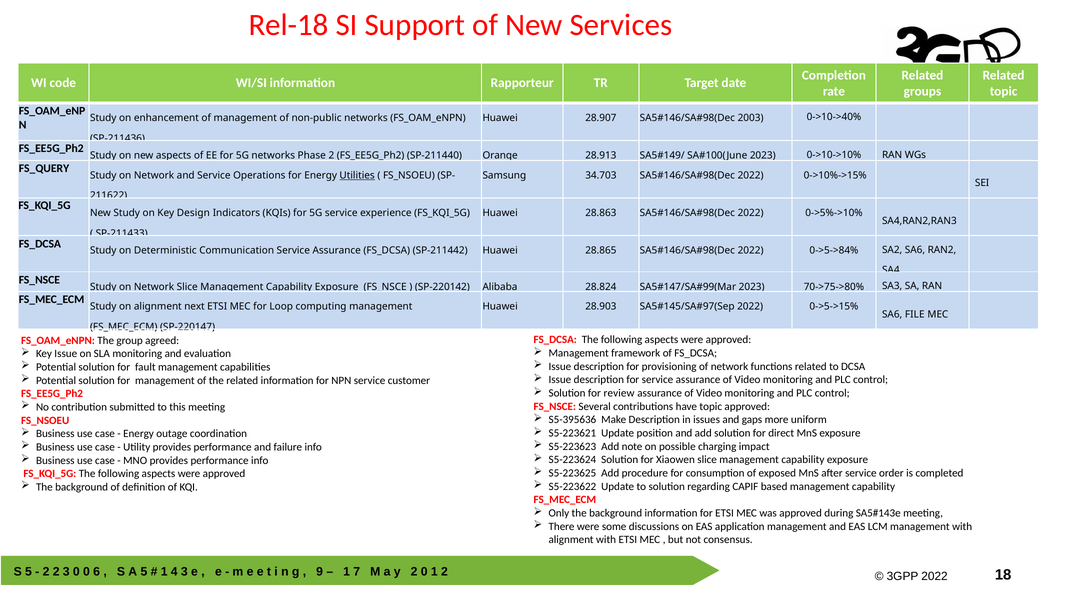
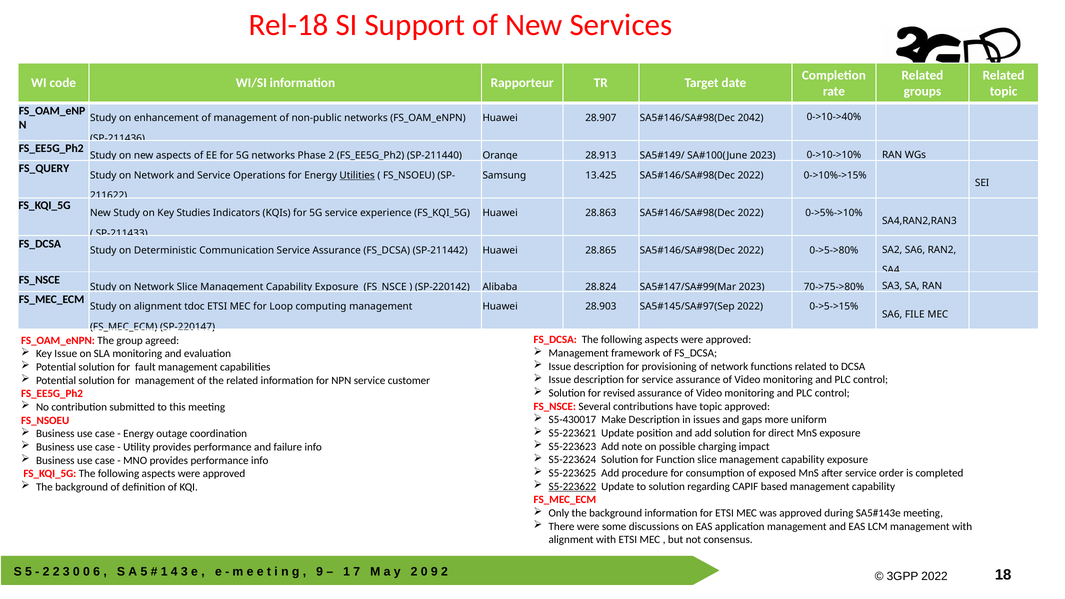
2003: 2003 -> 2042
34.703: 34.703 -> 13.425
Design: Design -> Studies
0->5->84%: 0->5->84% -> 0->5->80%
next: next -> tdoc
review: review -> revised
S5-395636: S5-395636 -> S5-430017
Xiaowen: Xiaowen -> Function
S5-223622 underline: none -> present
1 at (434, 572): 1 -> 9
